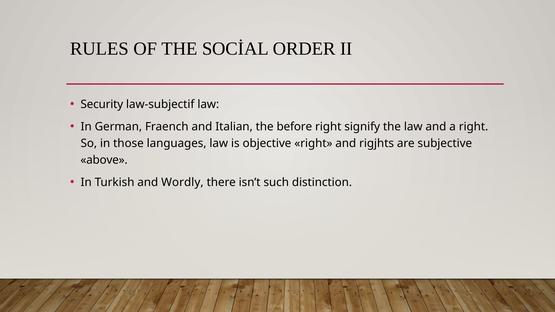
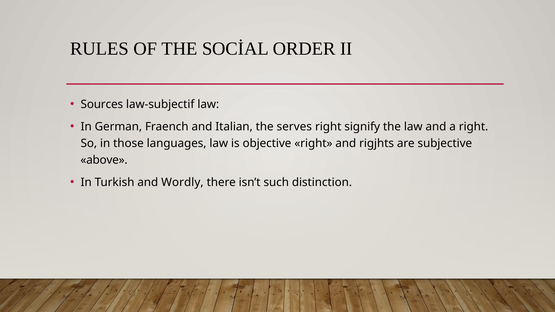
Security: Security -> Sources
before: before -> serves
